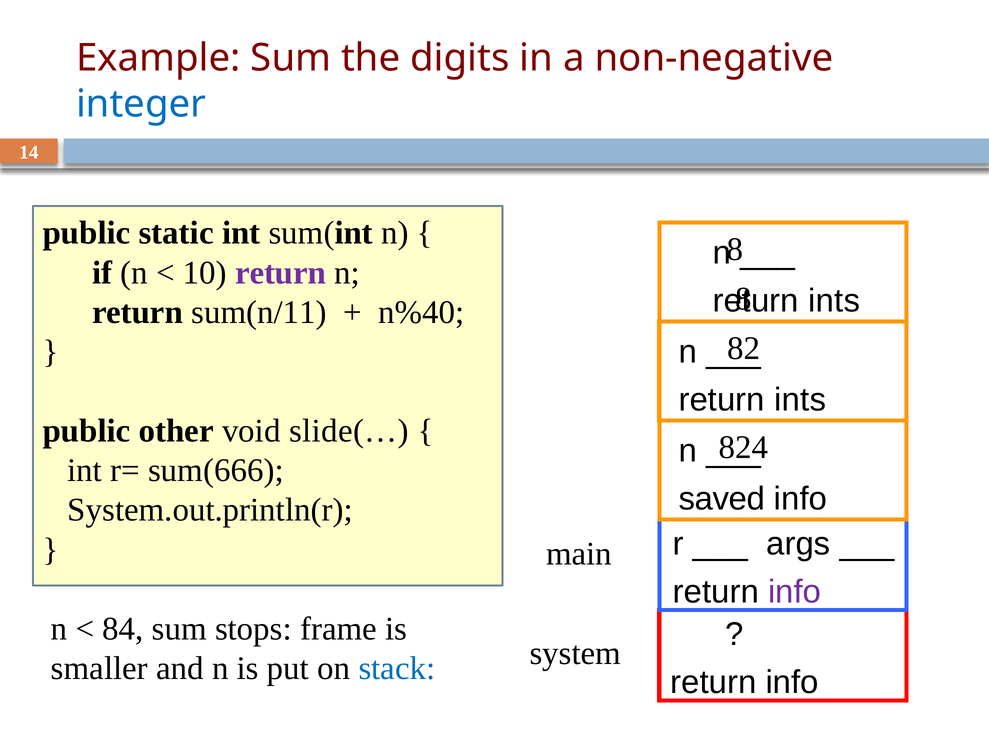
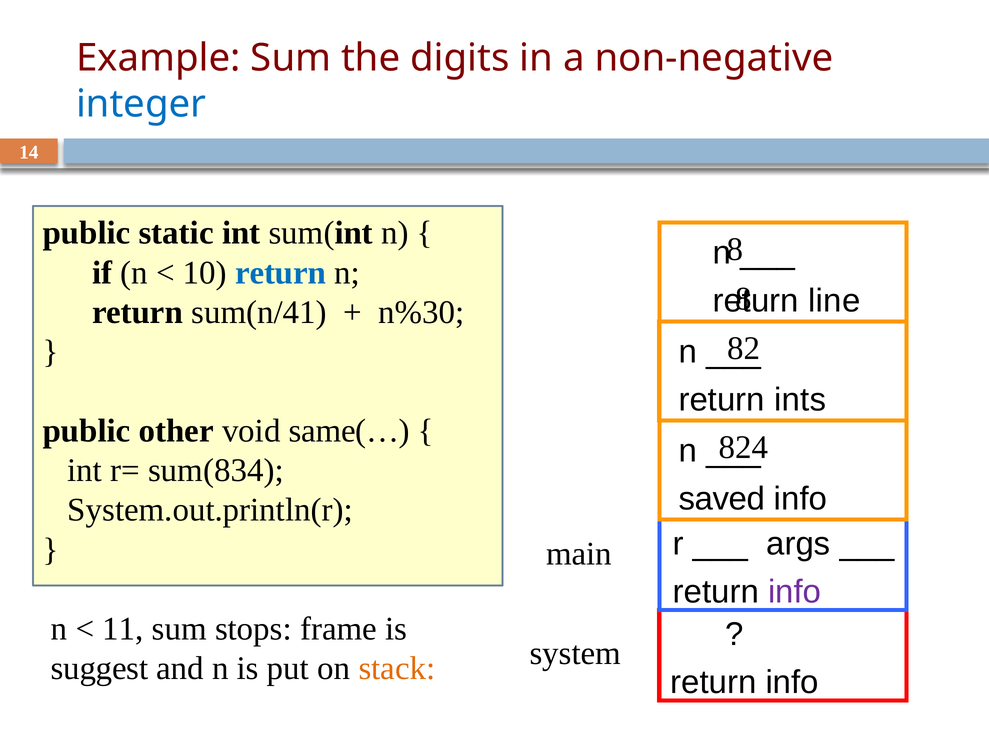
return at (280, 273) colour: purple -> blue
ints at (834, 301): ints -> line
sum(n/11: sum(n/11 -> sum(n/41
n%40: n%40 -> n%30
slide(…: slide(… -> same(…
sum(666: sum(666 -> sum(834
84: 84 -> 11
smaller: smaller -> suggest
stack colour: blue -> orange
